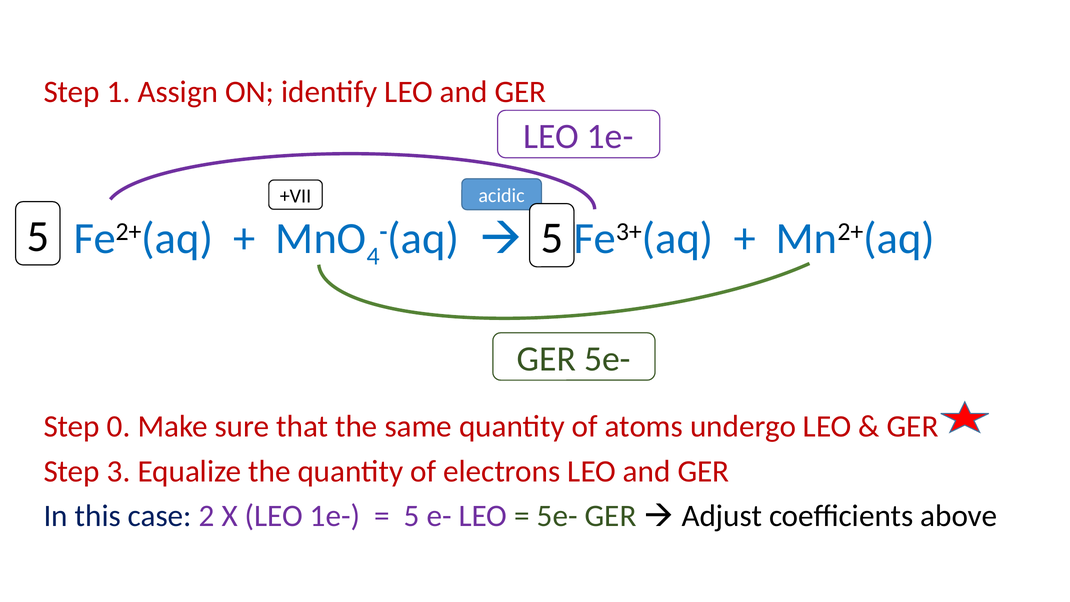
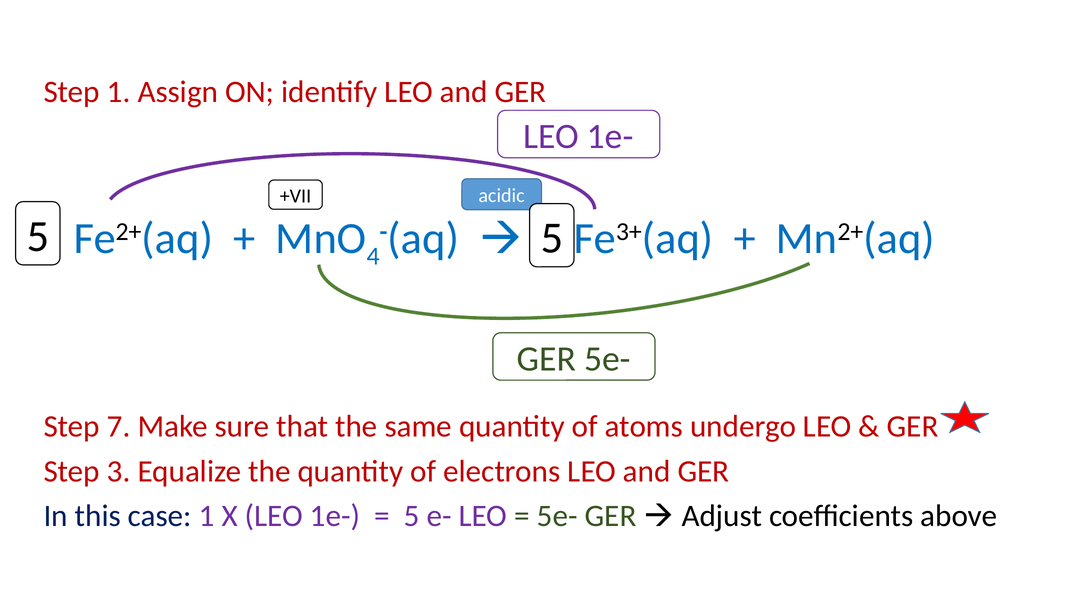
0: 0 -> 7
case 2: 2 -> 1
